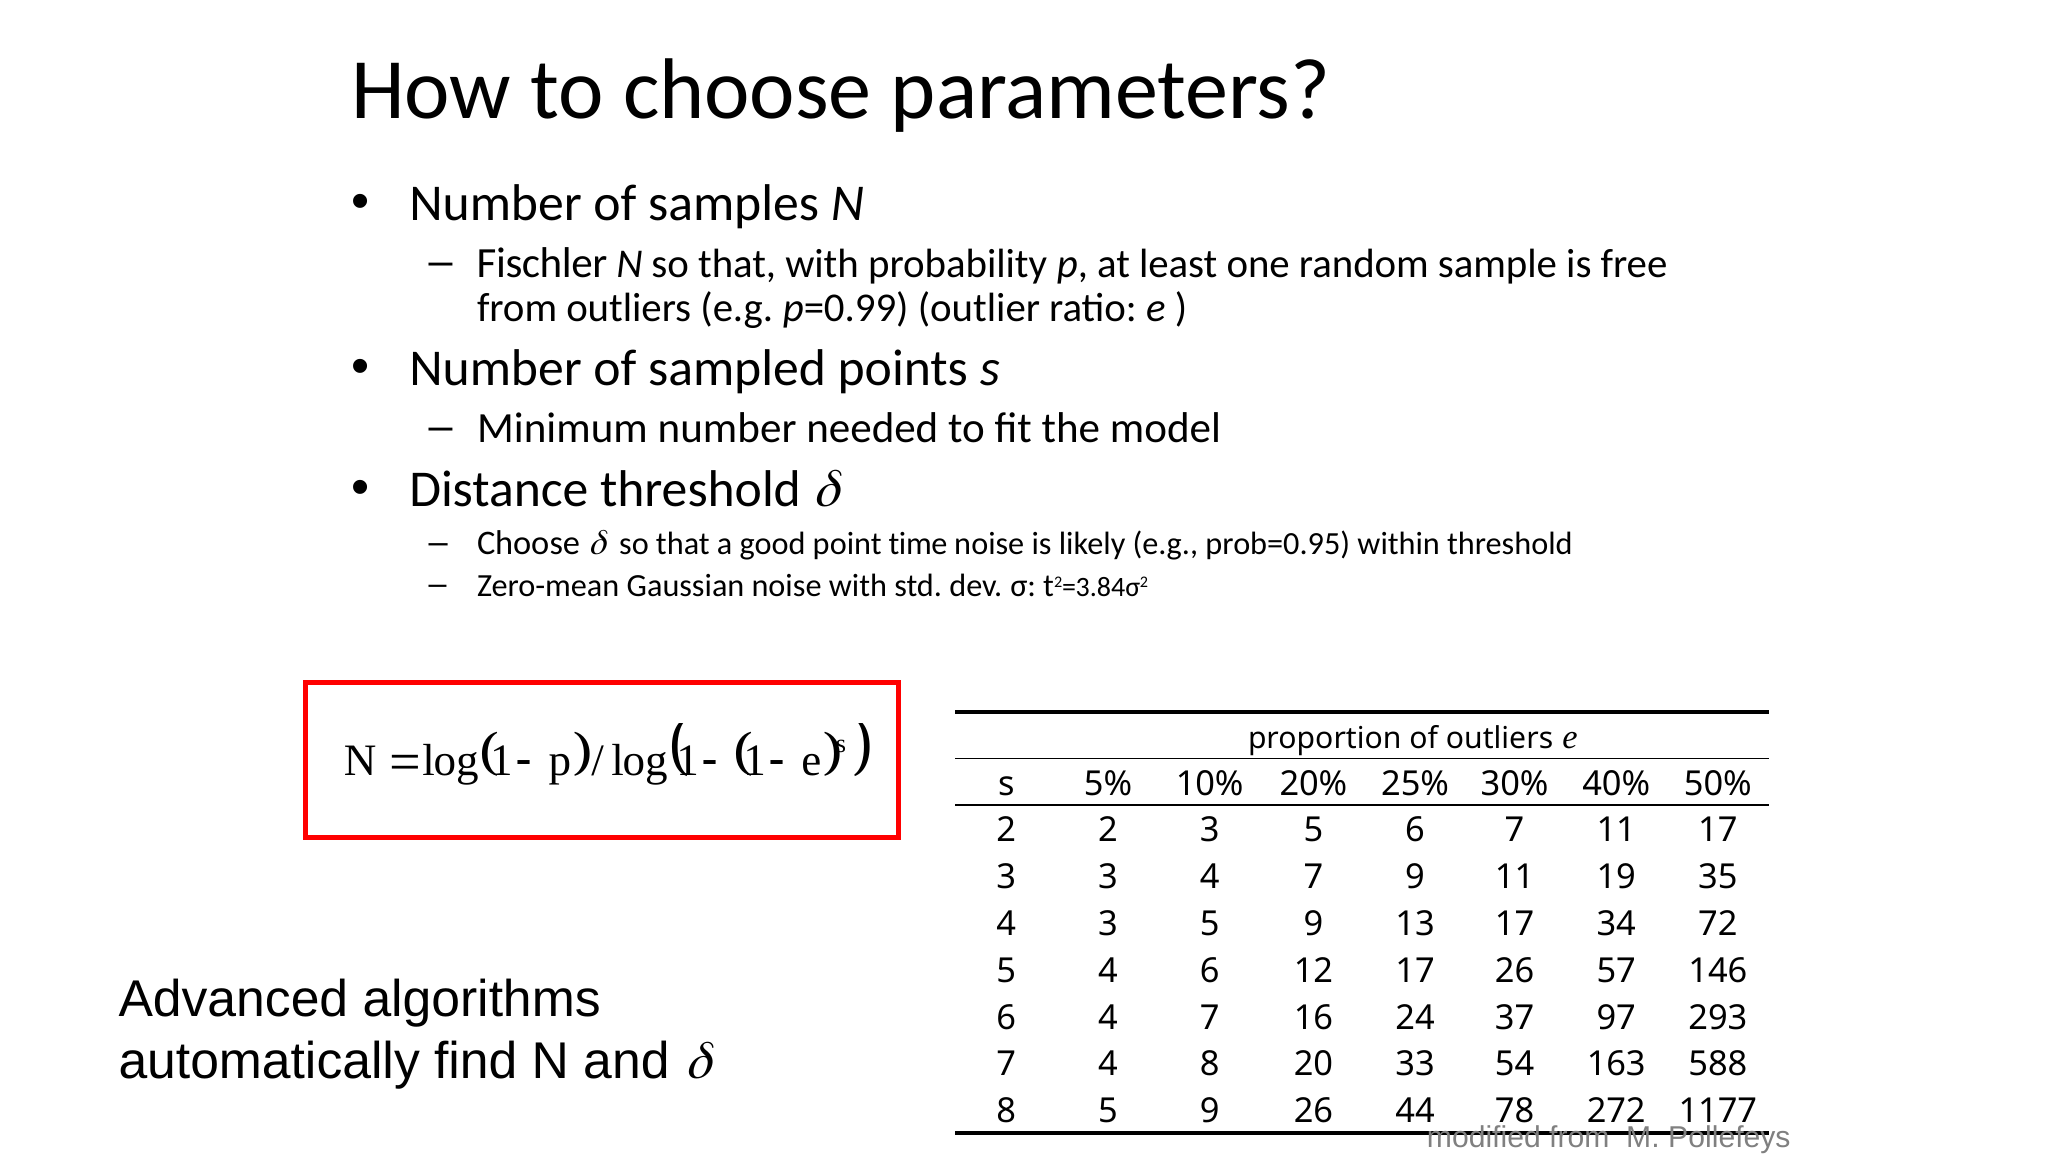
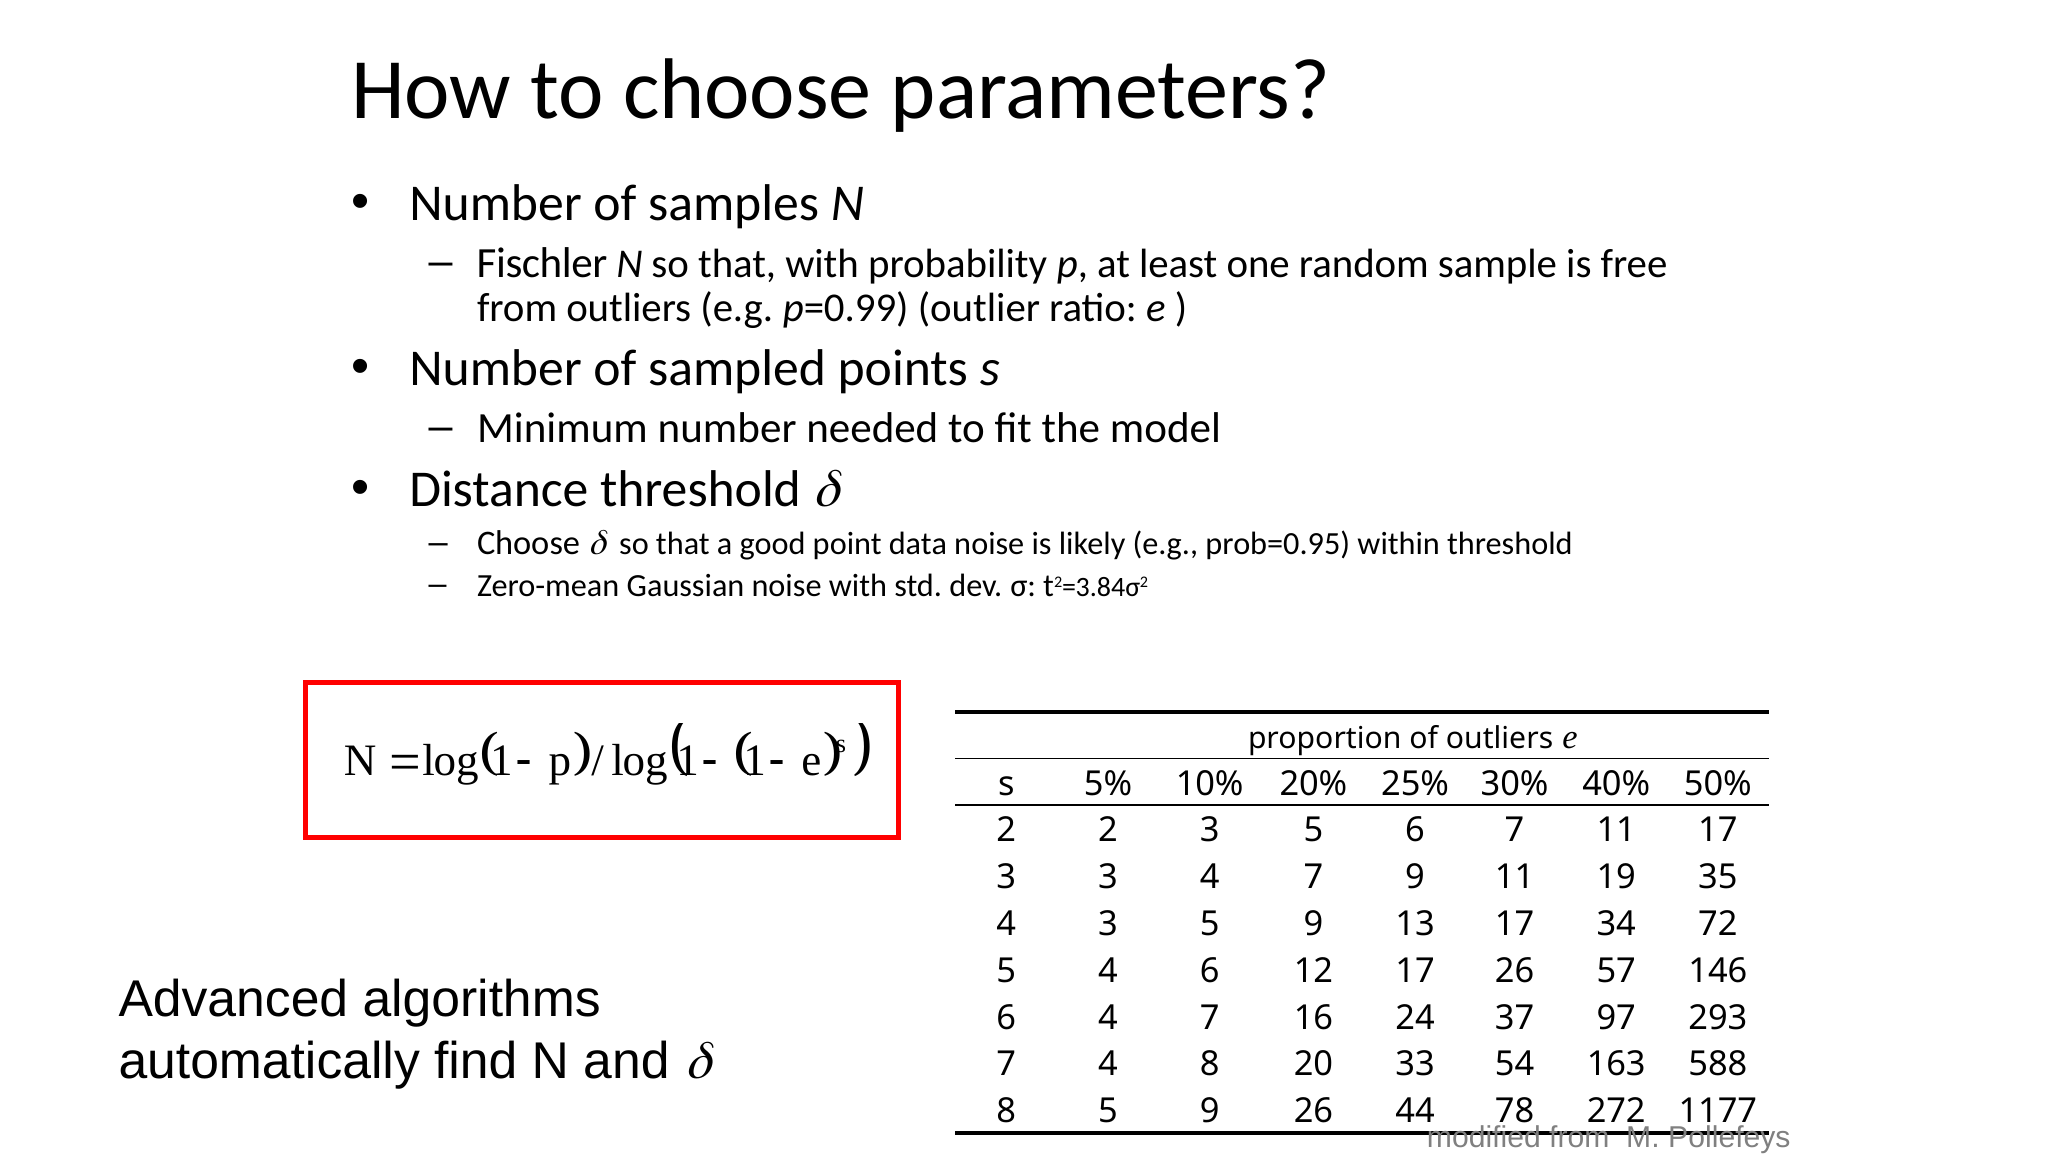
time: time -> data
